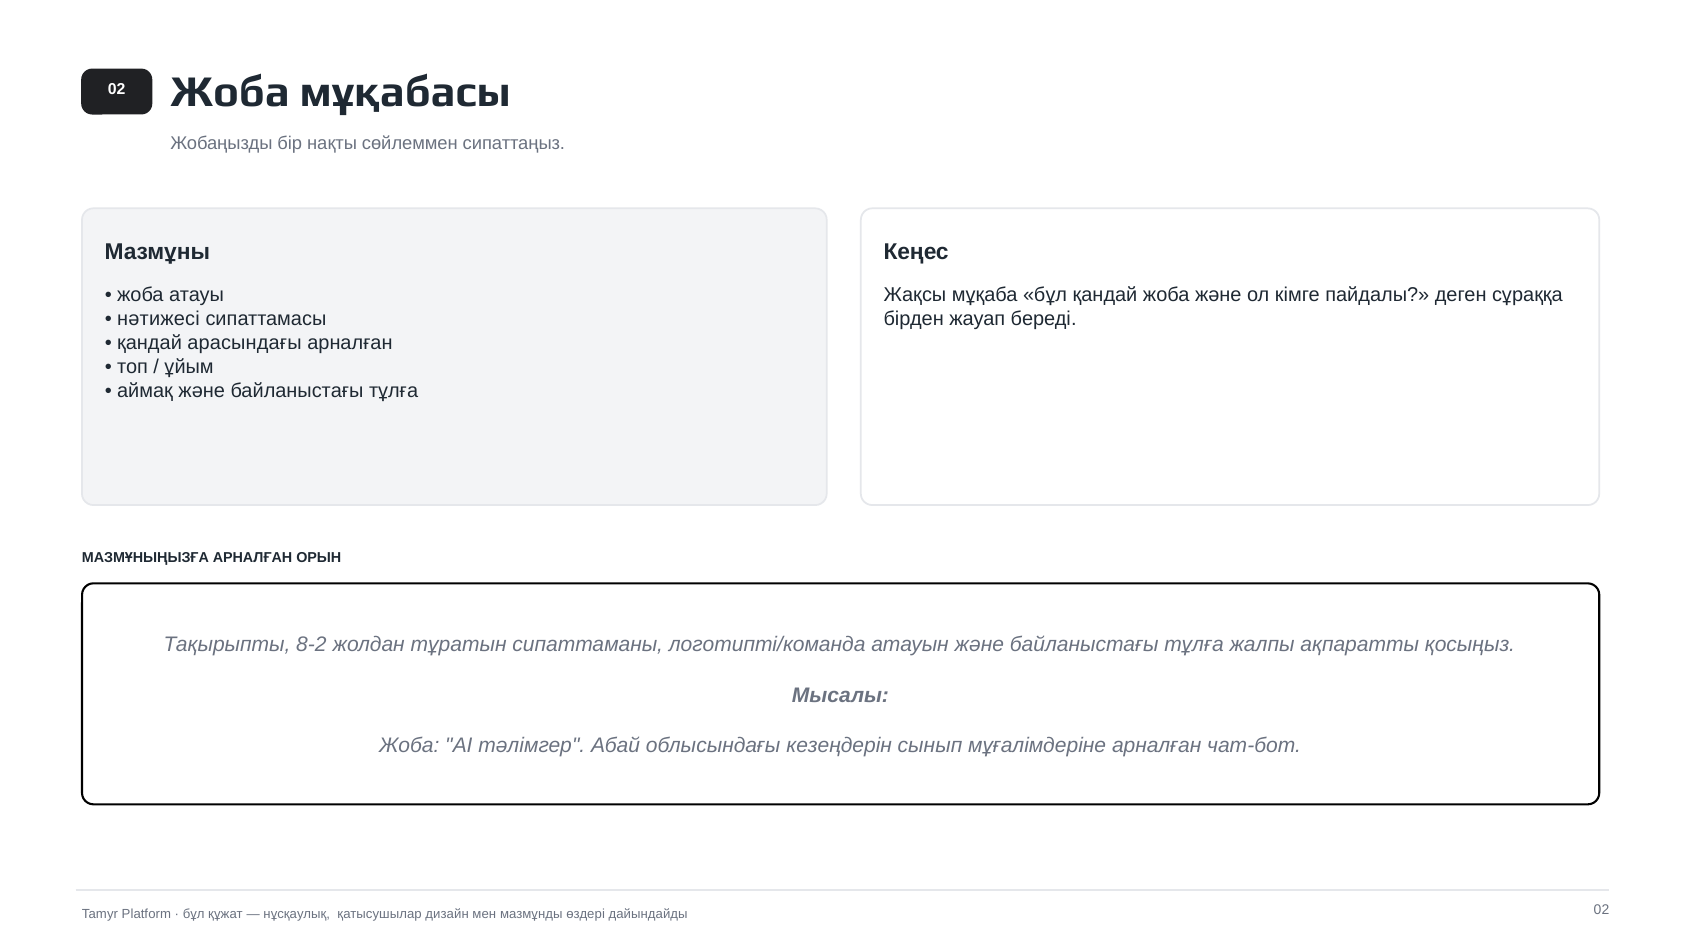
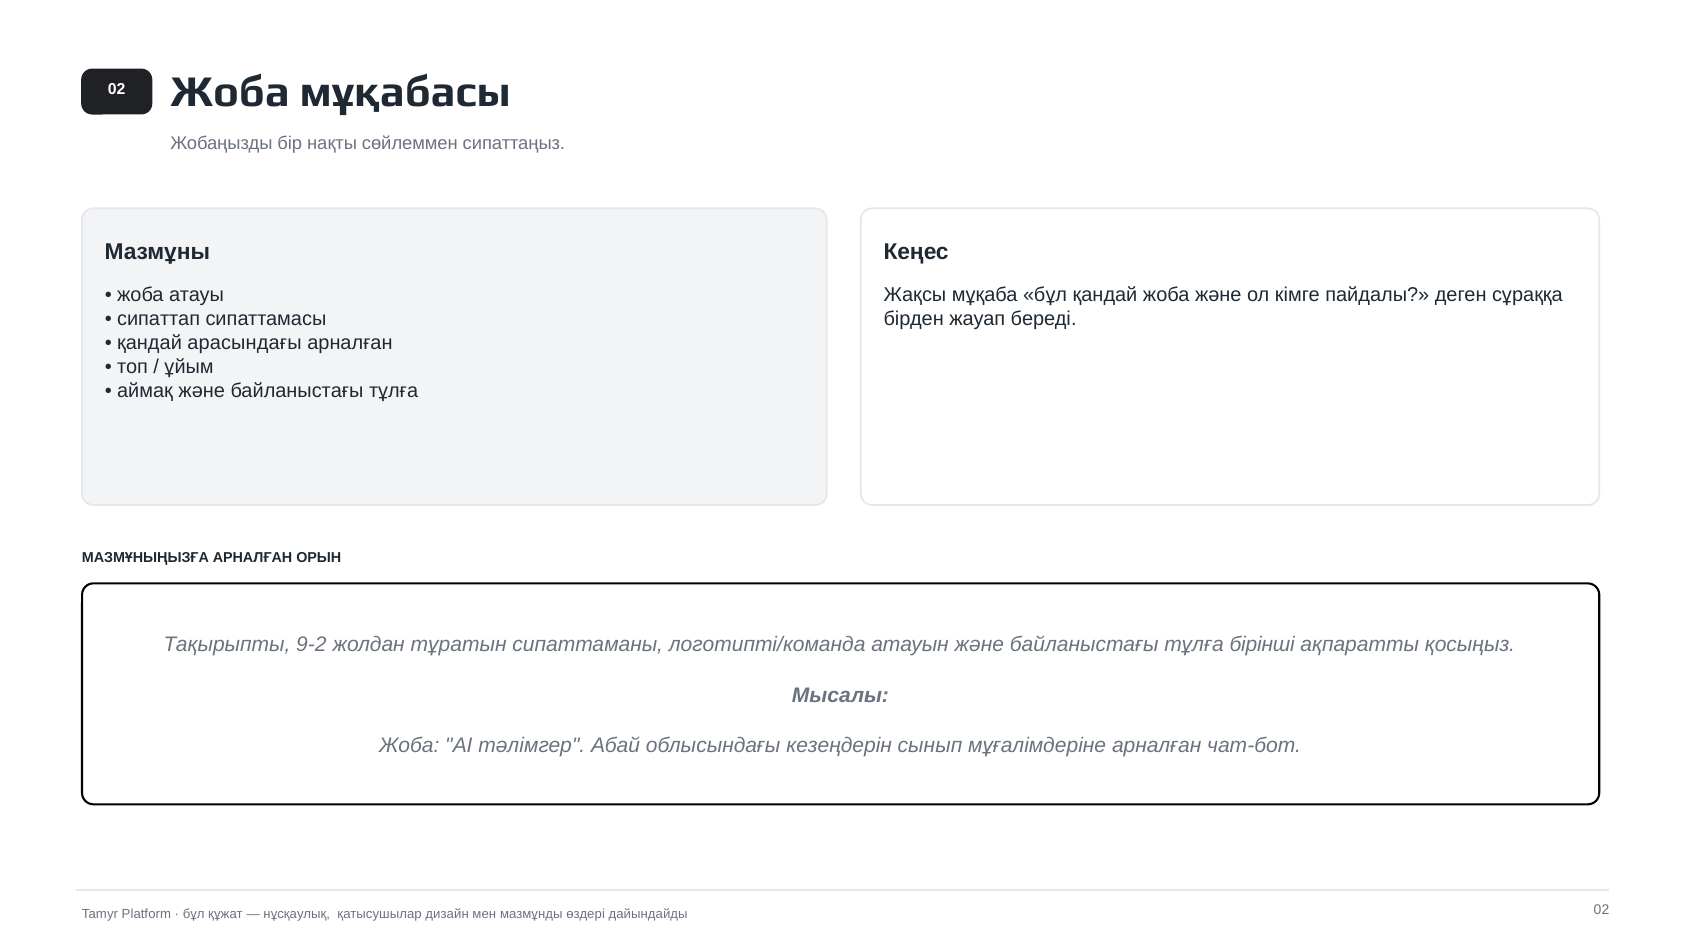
нәтижесі: нәтижесі -> сипаттап
8-2: 8-2 -> 9-2
жалпы: жалпы -> бірінші
